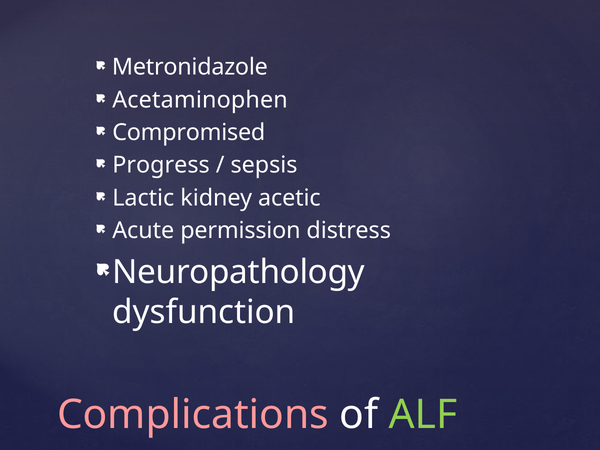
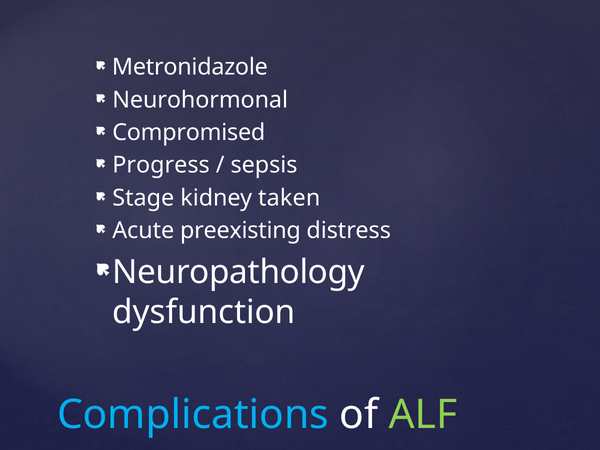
Acetaminophen: Acetaminophen -> Neurohormonal
Lactic: Lactic -> Stage
acetic: acetic -> taken
permission: permission -> preexisting
Complications colour: pink -> light blue
